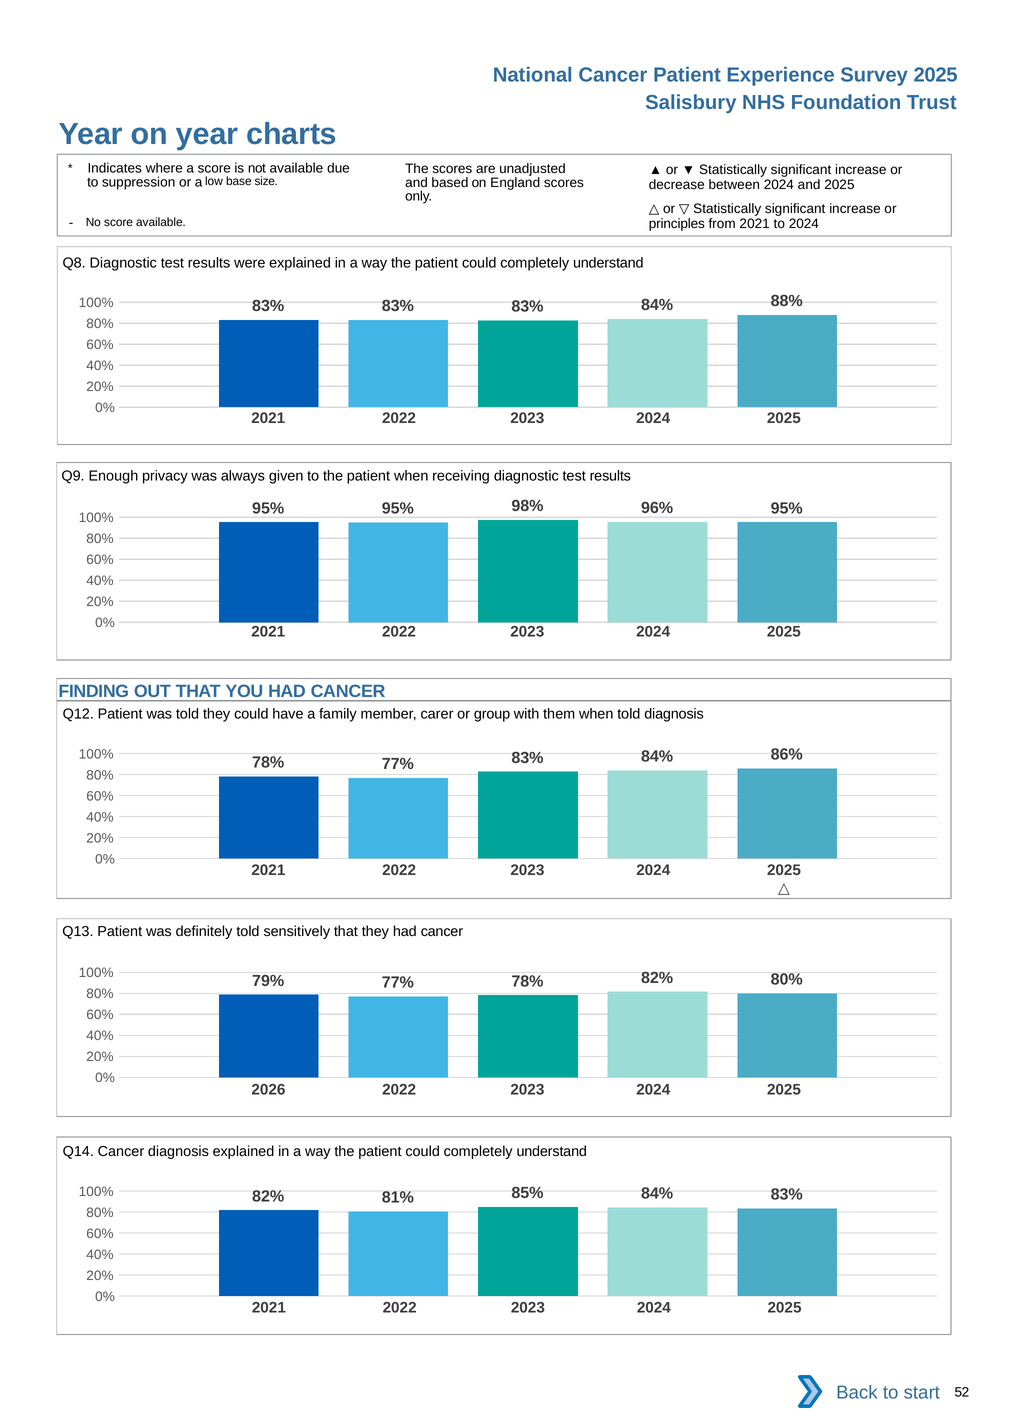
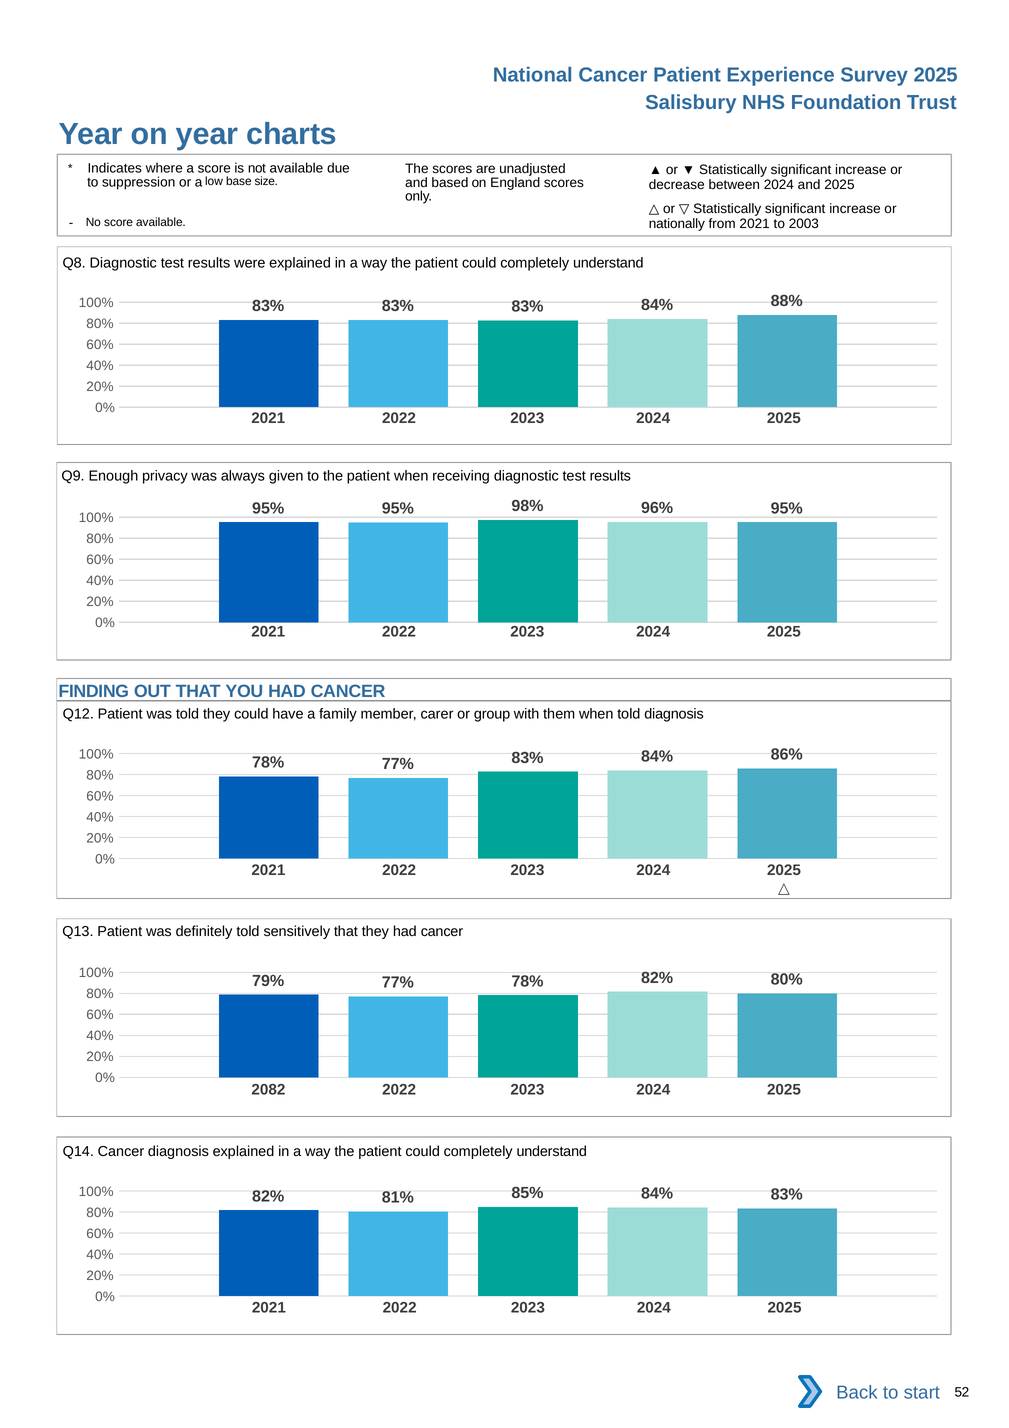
principles: principles -> nationally
to 2024: 2024 -> 2003
2026: 2026 -> 2082
